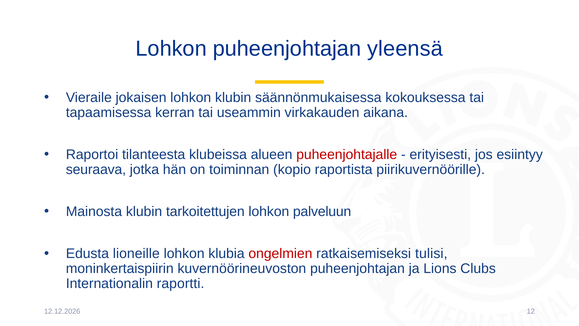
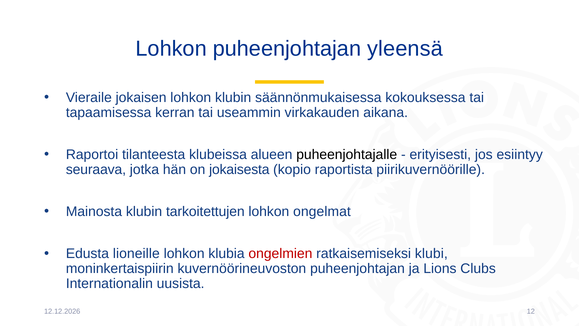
puheenjohtajalle colour: red -> black
toiminnan: toiminnan -> jokaisesta
palveluun: palveluun -> ongelmat
tulisi: tulisi -> klubi
raportti: raportti -> uusista
